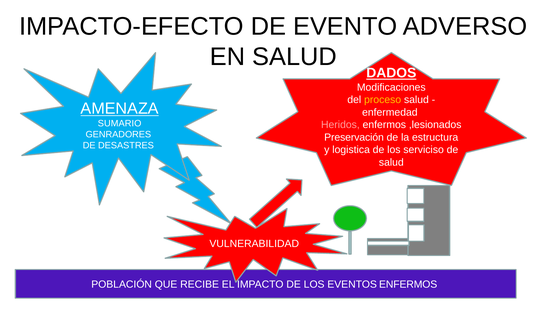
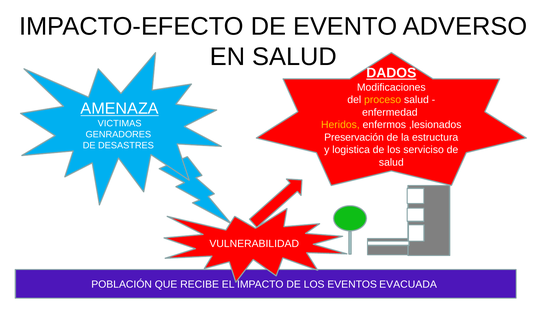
SUMARIO: SUMARIO -> VICTIMAS
Heridos colour: pink -> yellow
EVENTOS ENFERMOS: ENFERMOS -> EVACUADA
